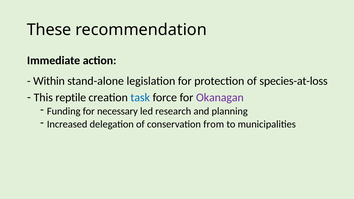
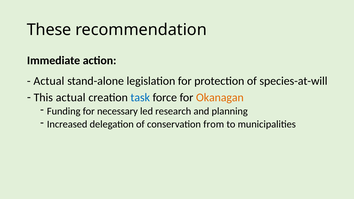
Within at (49, 81): Within -> Actual
species-at-loss: species-at-loss -> species-at-will
This reptile: reptile -> actual
Okanagan colour: purple -> orange
